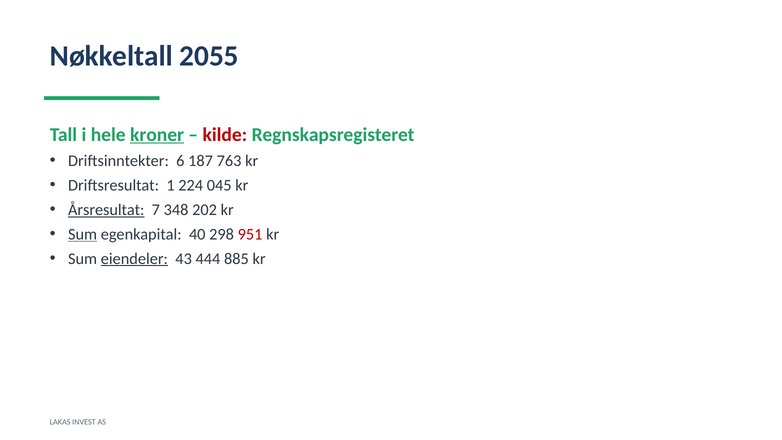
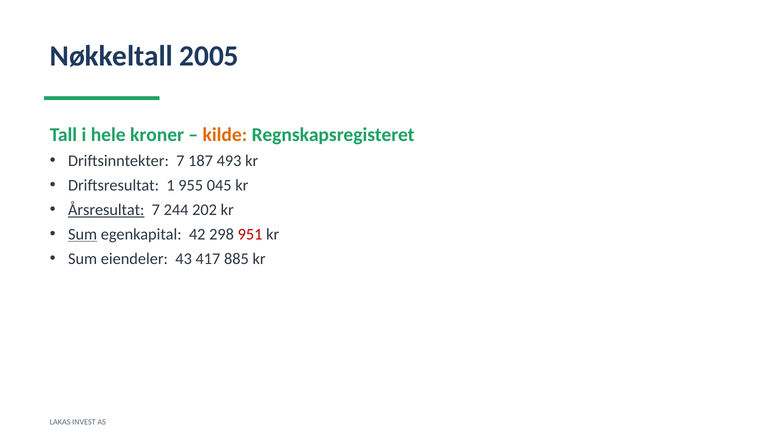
2055: 2055 -> 2005
kroner underline: present -> none
kilde colour: red -> orange
Driftsinntekter 6: 6 -> 7
763: 763 -> 493
224: 224 -> 955
348: 348 -> 244
40: 40 -> 42
eiendeler underline: present -> none
444: 444 -> 417
